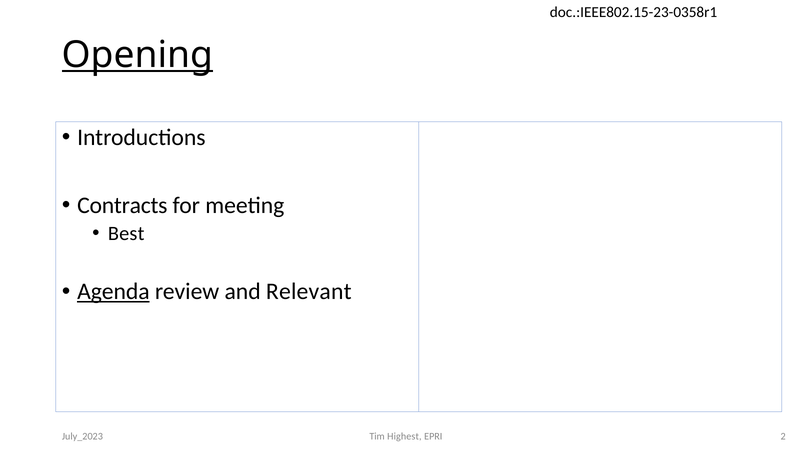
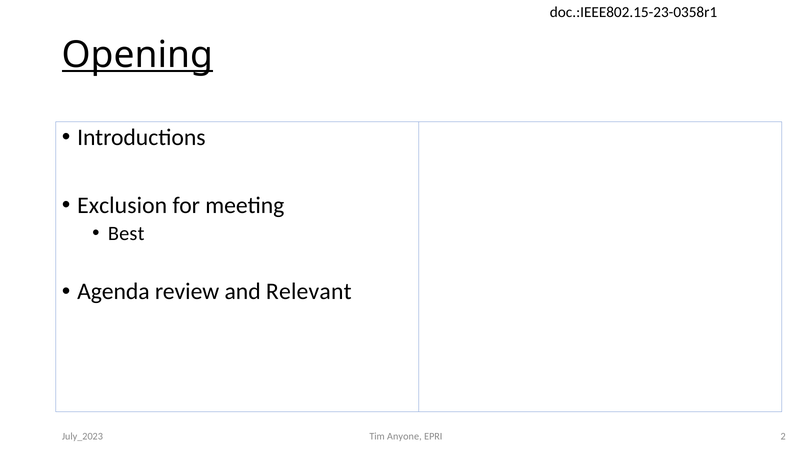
Contracts: Contracts -> Exclusion
Agenda underline: present -> none
Highest: Highest -> Anyone
